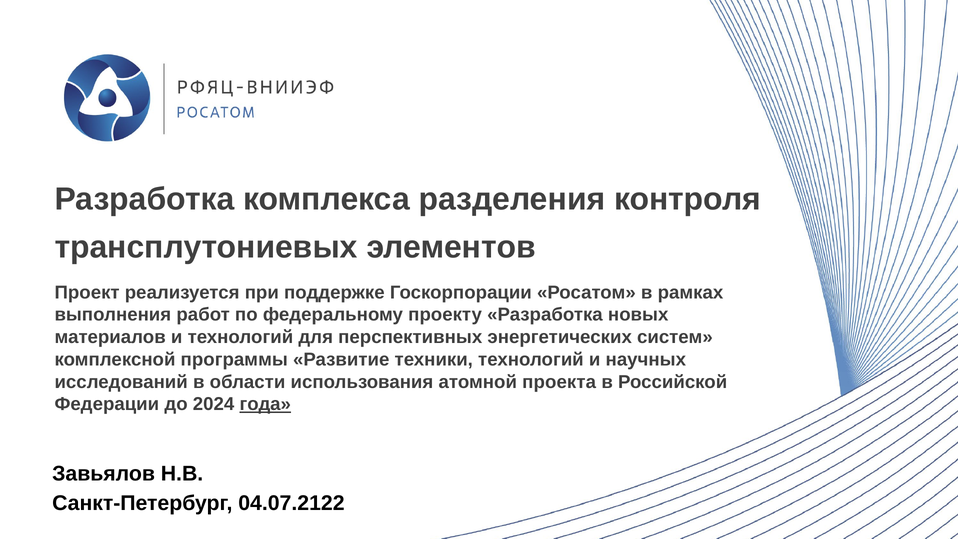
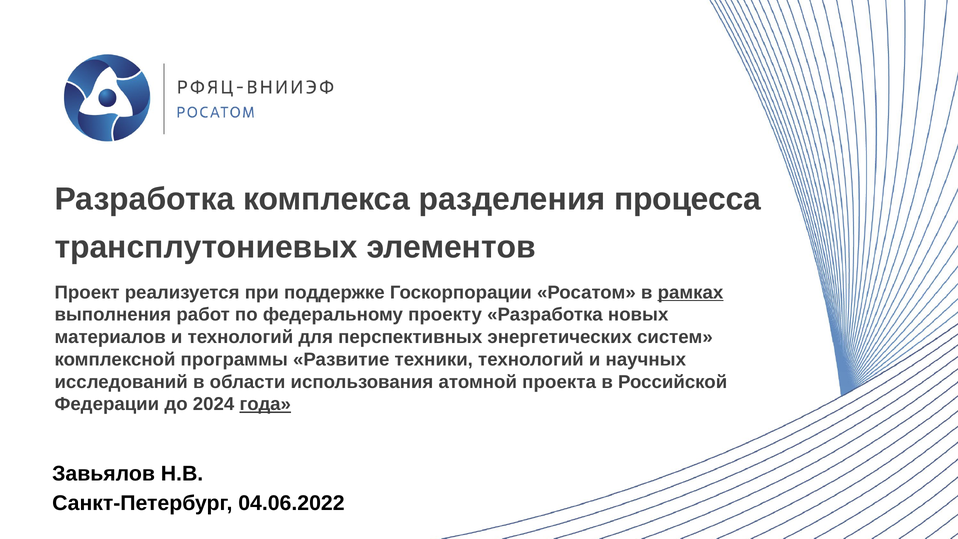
контроля: контроля -> процесса
рамках underline: none -> present
04.07.2122: 04.07.2122 -> 04.06.2022
